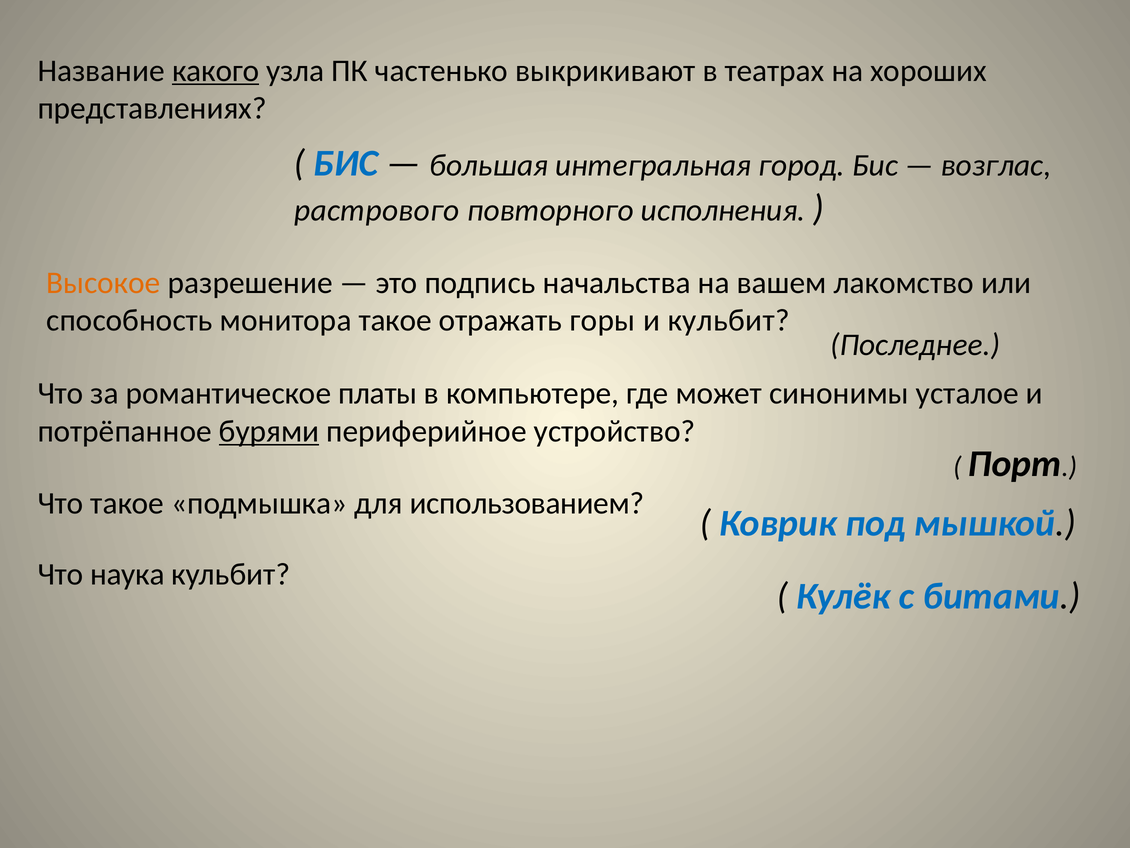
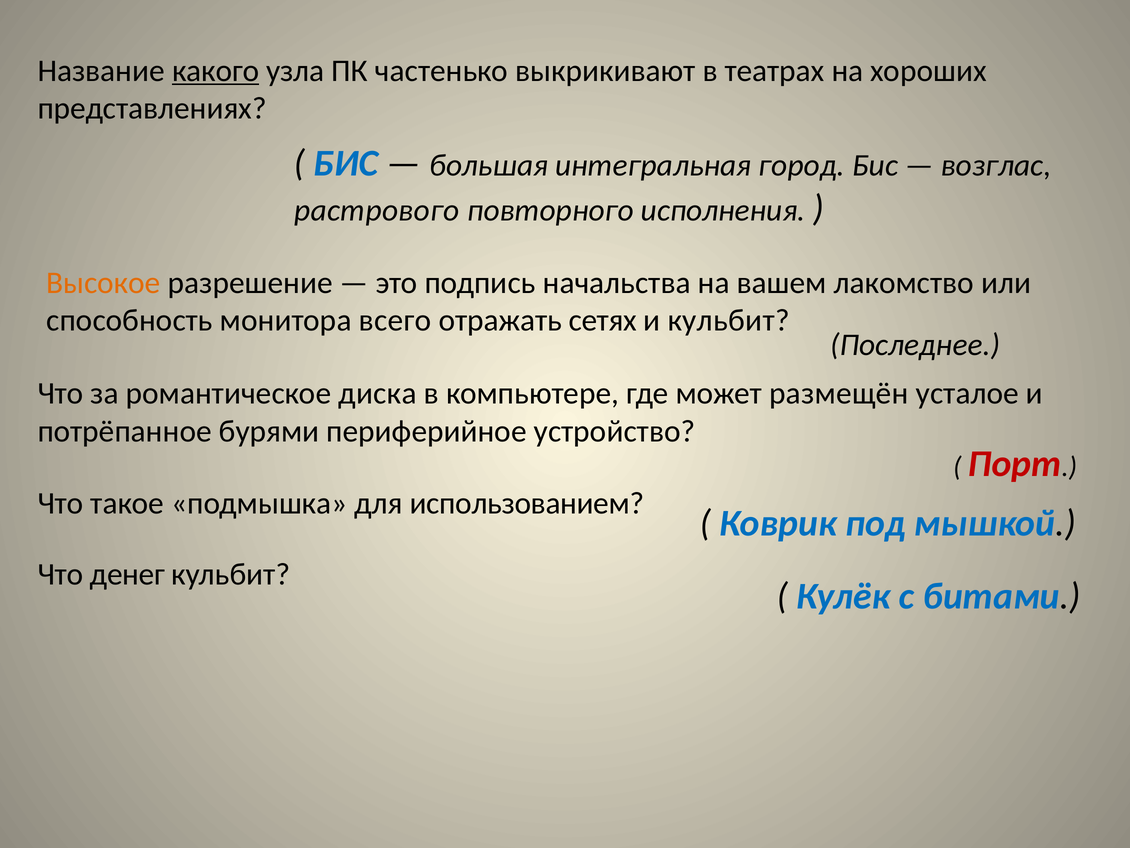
монитора такое: такое -> всего
горы: горы -> сетях
платы: платы -> диска
синонимы: синонимы -> размещён
бурями underline: present -> none
Порт colour: black -> red
наука: наука -> денег
